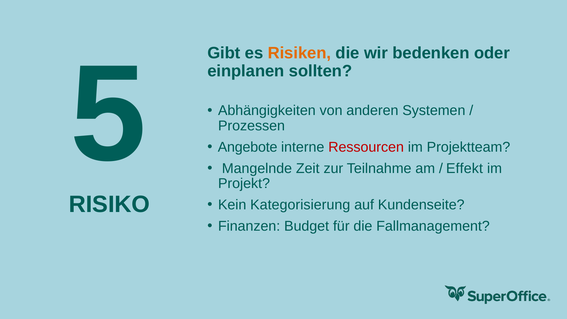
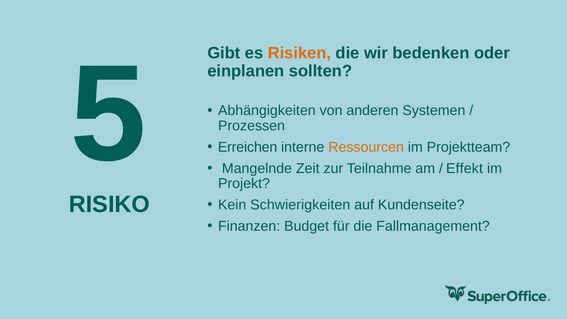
Angebote: Angebote -> Erreichen
Ressourcen colour: red -> orange
Kategorisierung: Kategorisierung -> Schwierigkeiten
